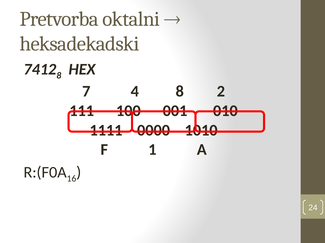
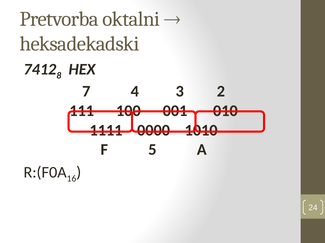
4 8: 8 -> 3
1: 1 -> 5
